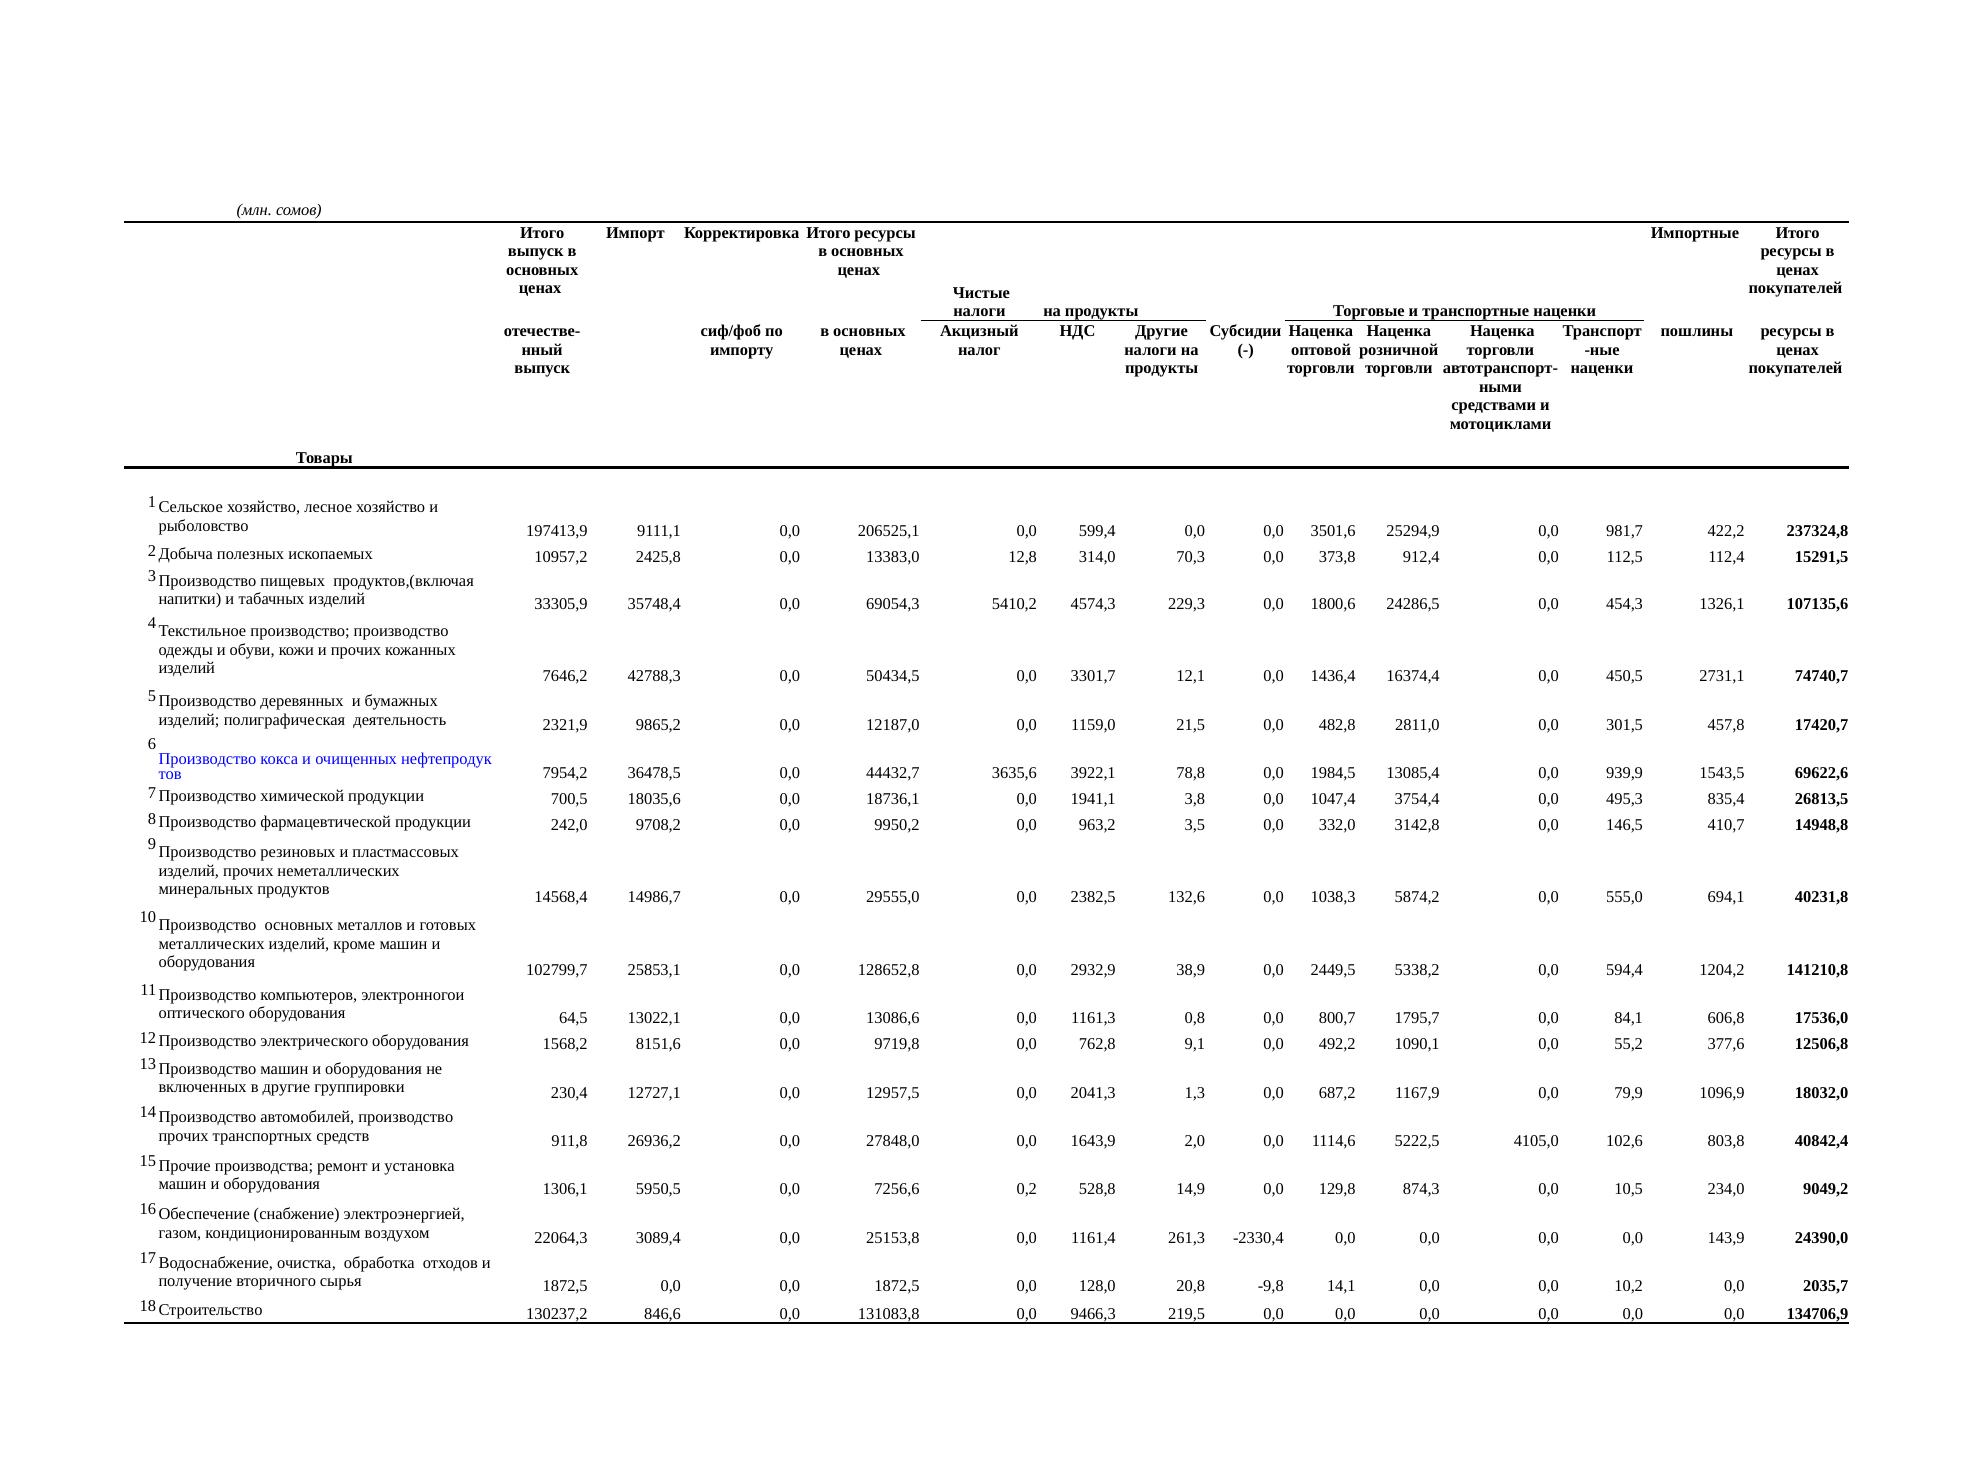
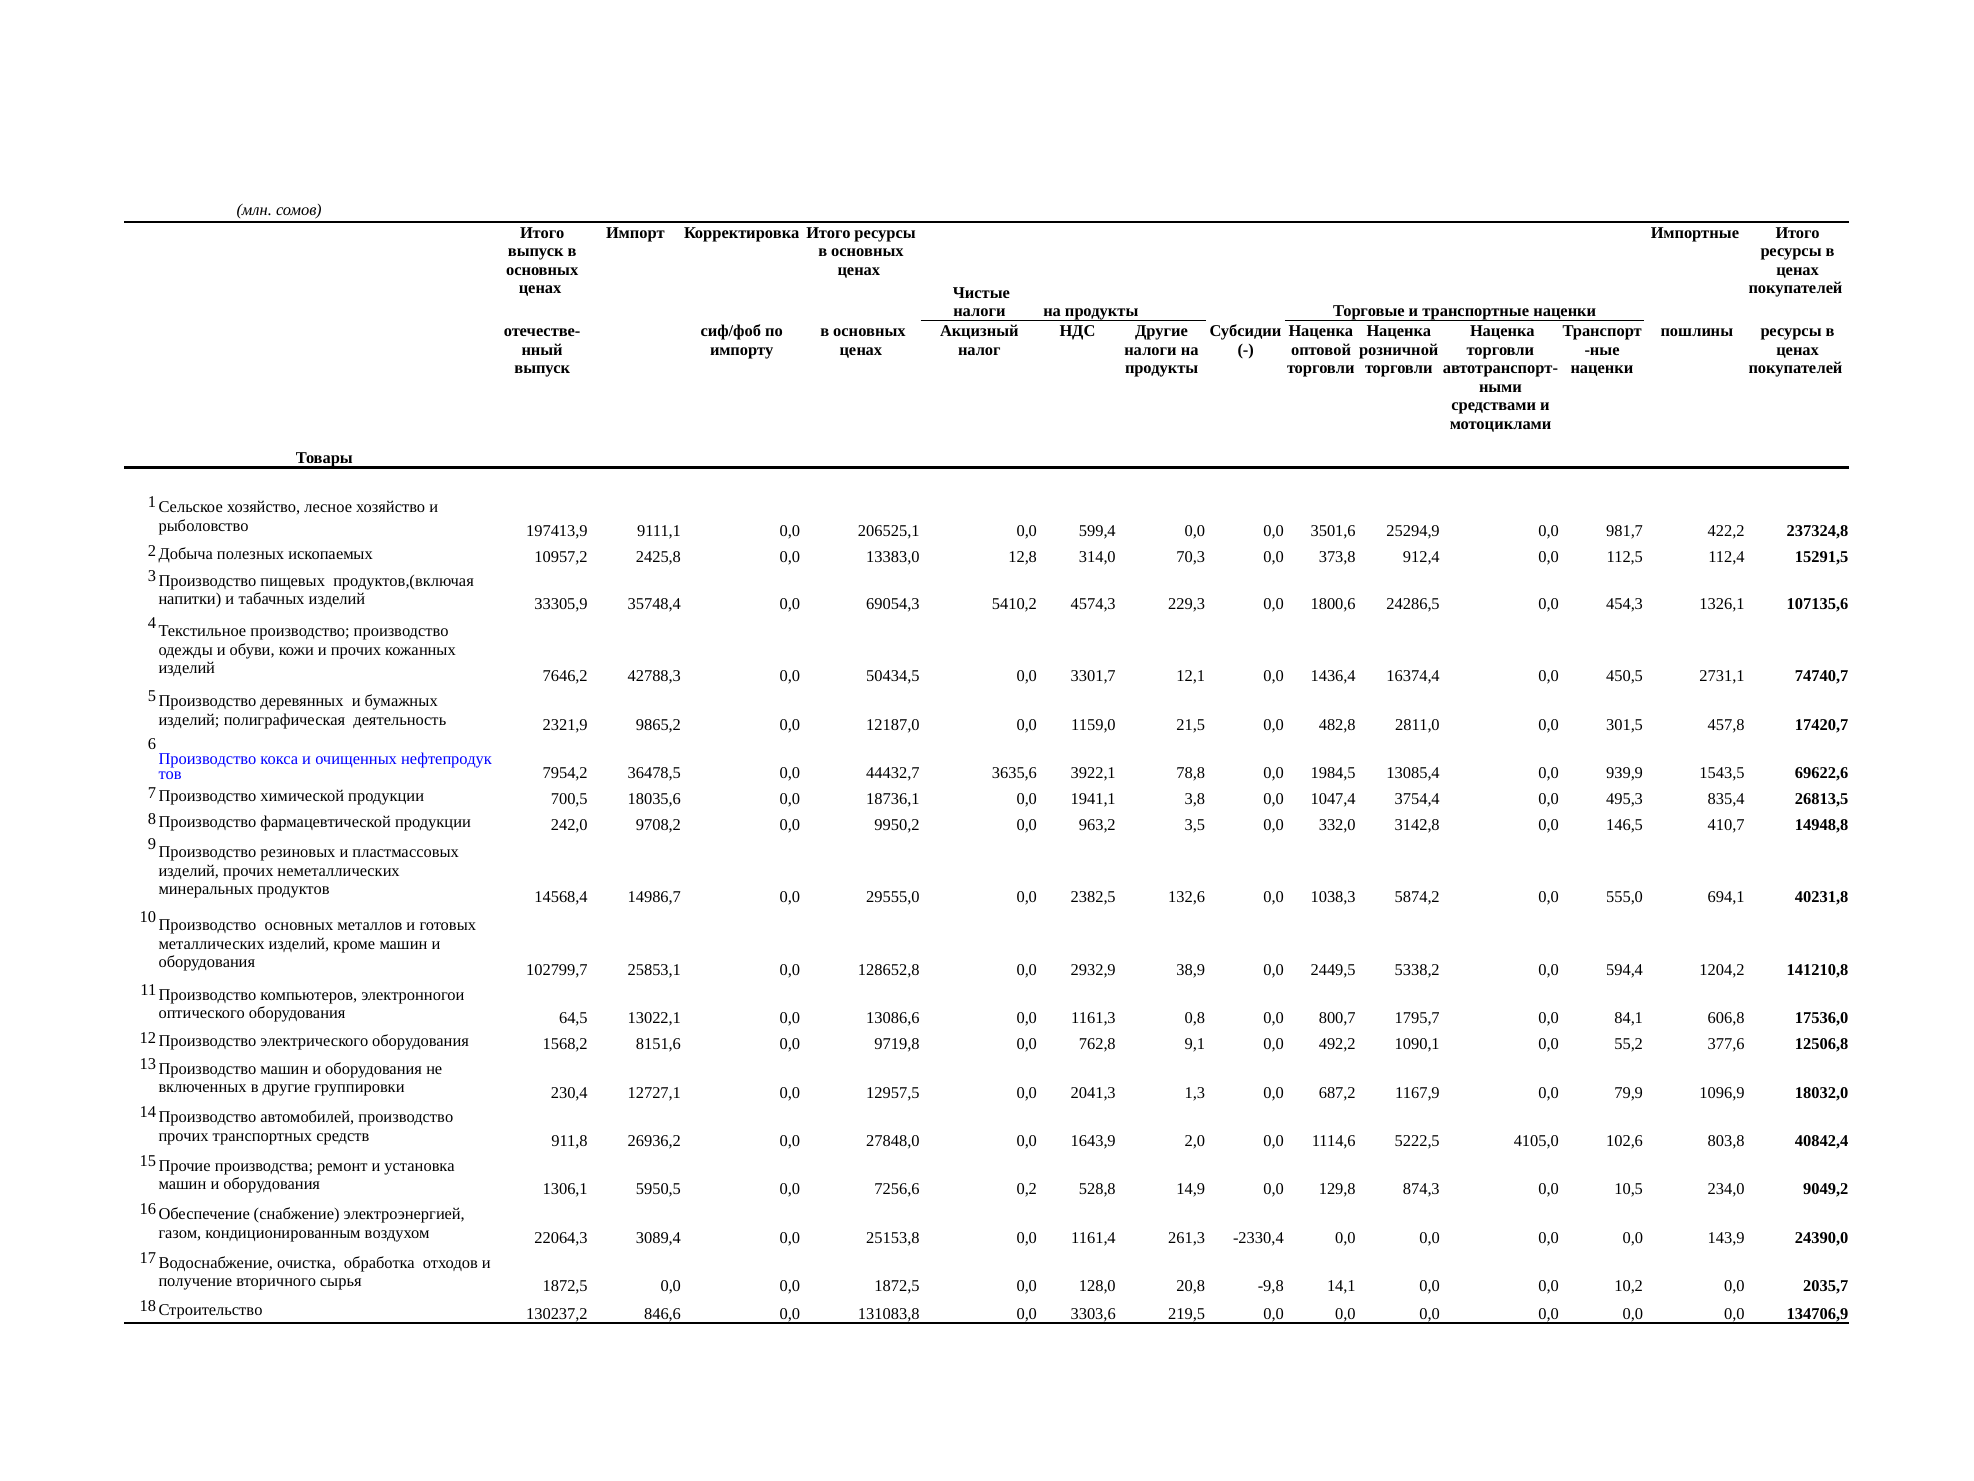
9466,3: 9466,3 -> 3303,6
